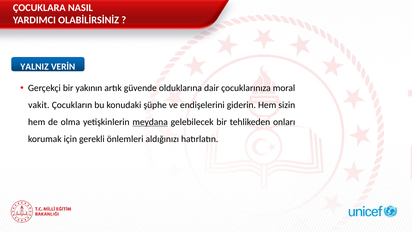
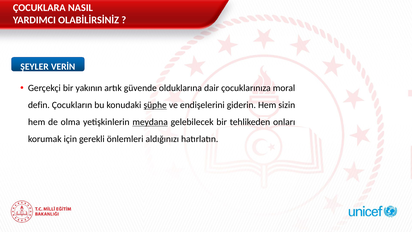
YALNIZ: YALNIZ -> ŞEYLER
vakit: vakit -> defin
şüphe underline: none -> present
